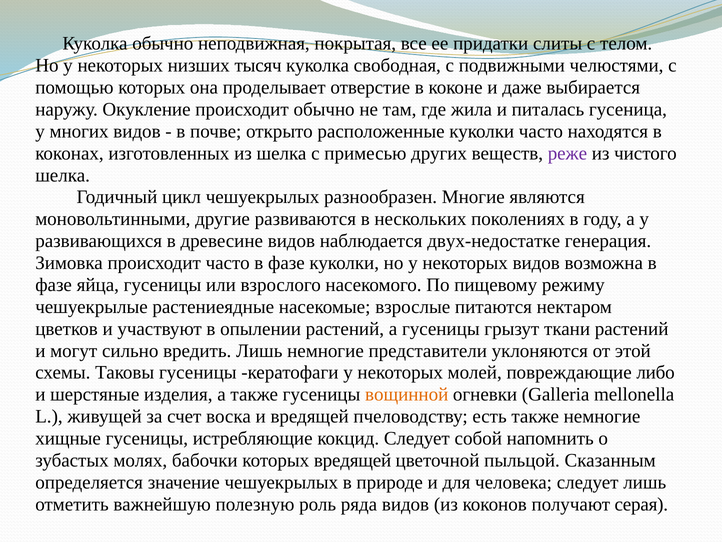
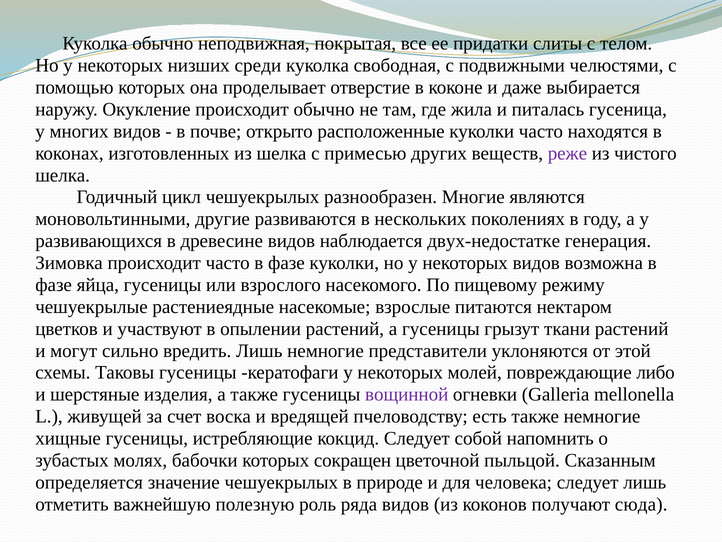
тысяч: тысяч -> среди
вощинной colour: orange -> purple
которых вредящей: вредящей -> сокращен
серая: серая -> сюда
